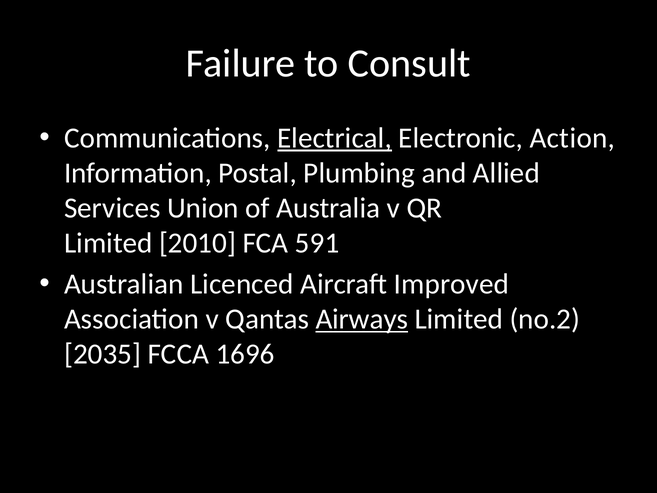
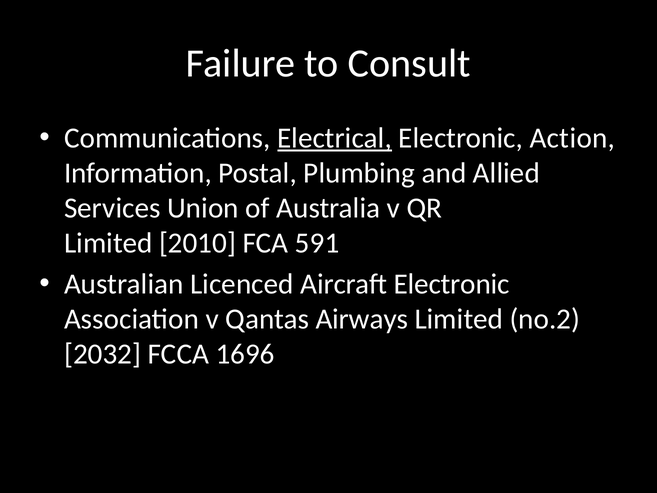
Aircraft Improved: Improved -> Electronic
Airways underline: present -> none
2035: 2035 -> 2032
